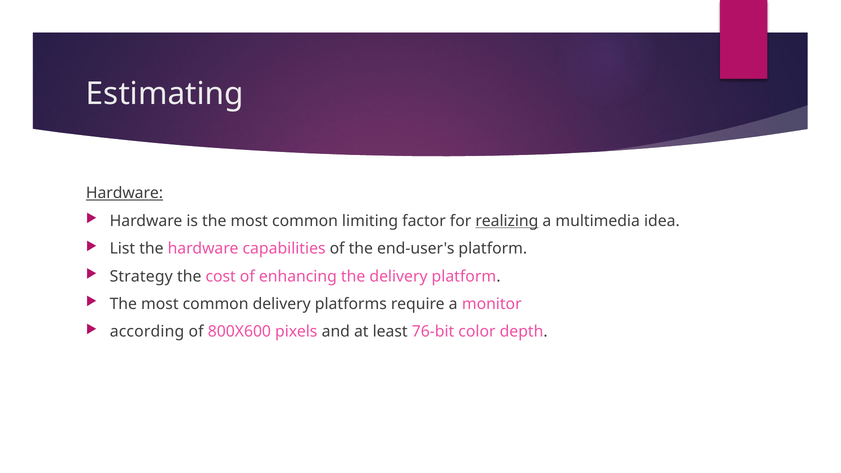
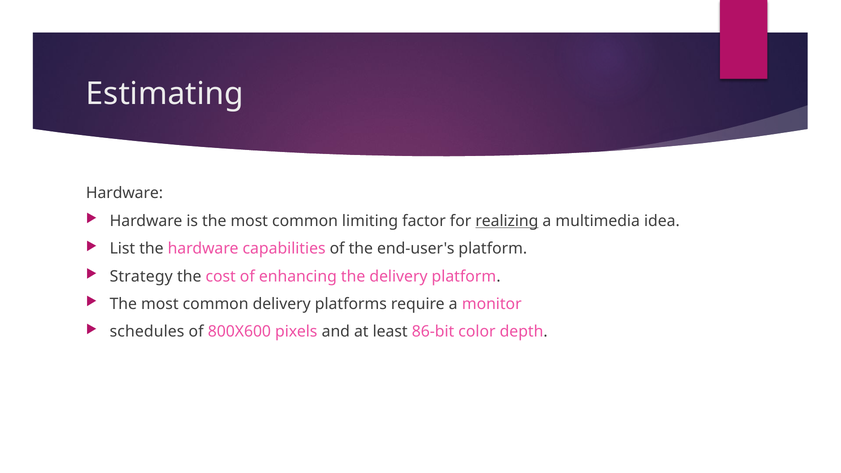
Hardware at (124, 193) underline: present -> none
according: according -> schedules
76-bit: 76-bit -> 86-bit
